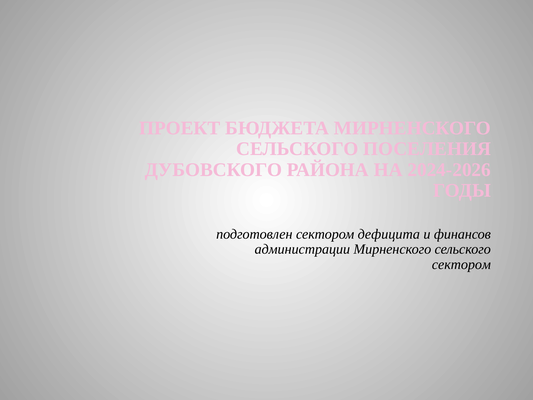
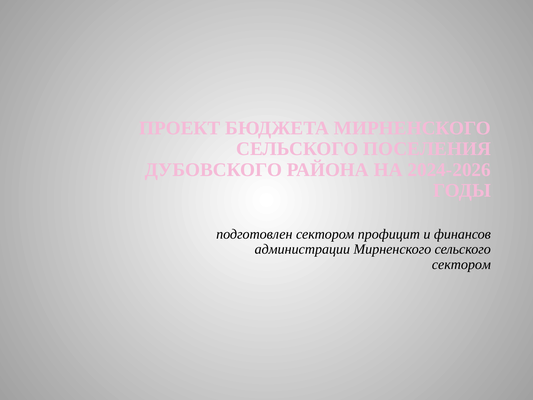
дефицита: дефицита -> профицит
